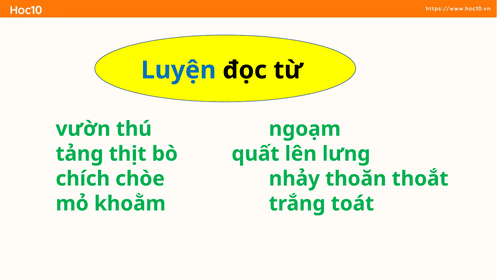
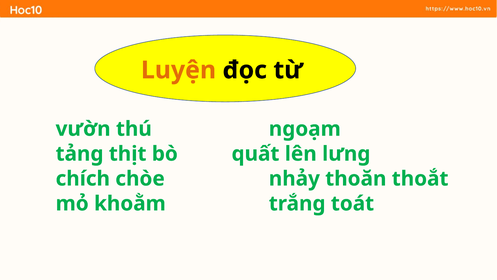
Luyện colour: blue -> orange
